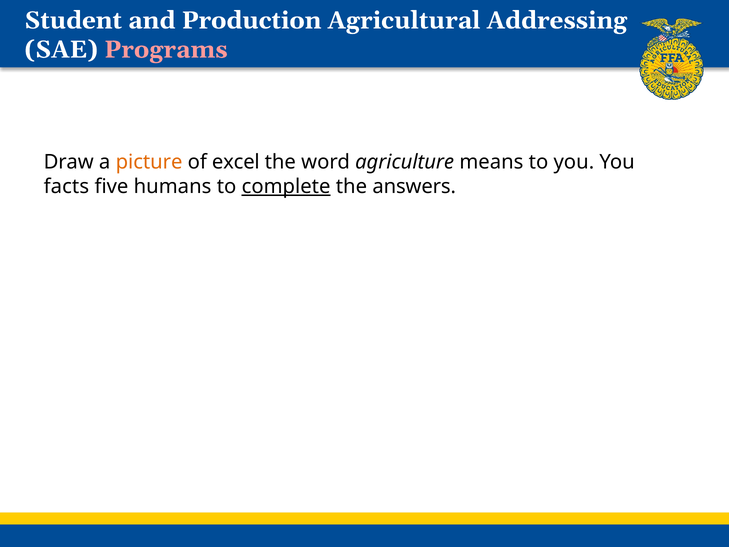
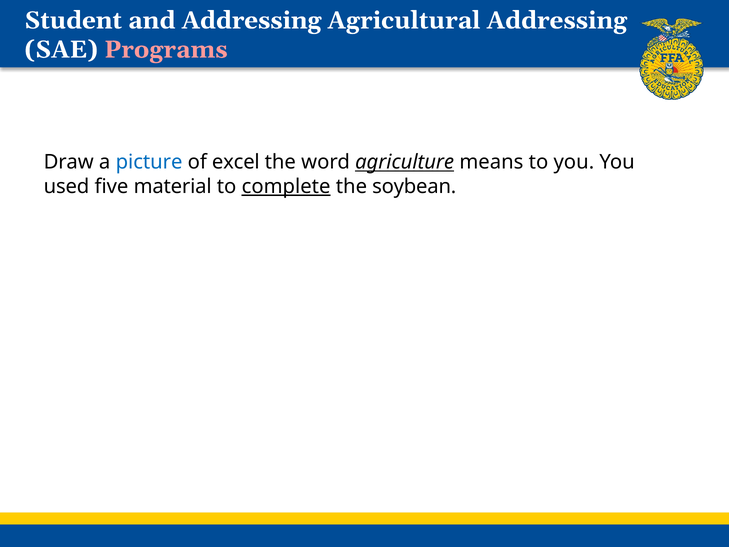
and Production: Production -> Addressing
picture colour: orange -> blue
agriculture underline: none -> present
facts: facts -> used
humans: humans -> material
answers: answers -> soybean
